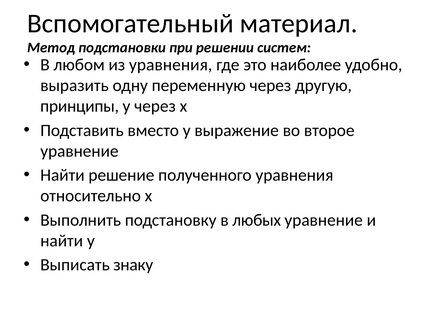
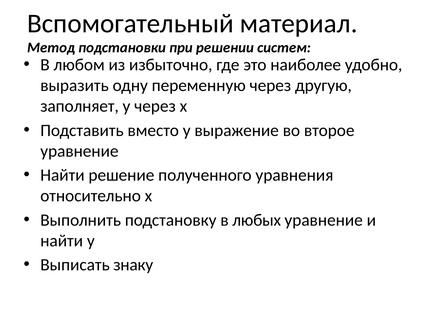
из уравнения: уравнения -> избыточно
принципы: принципы -> заполняет
